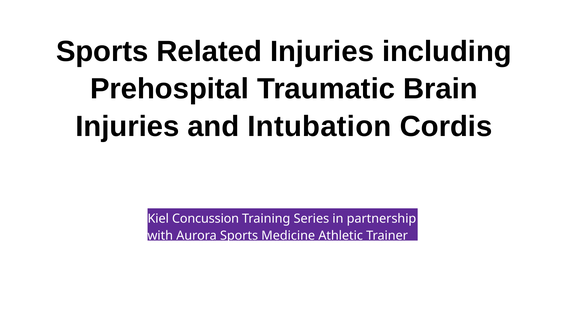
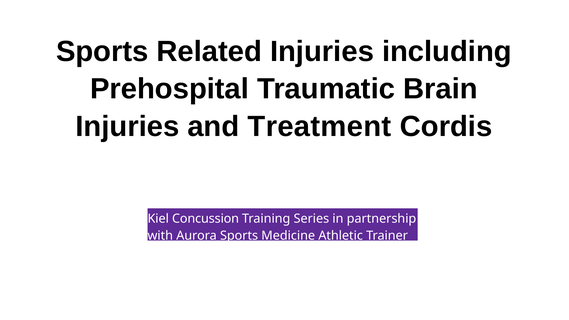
Intubation: Intubation -> Treatment
